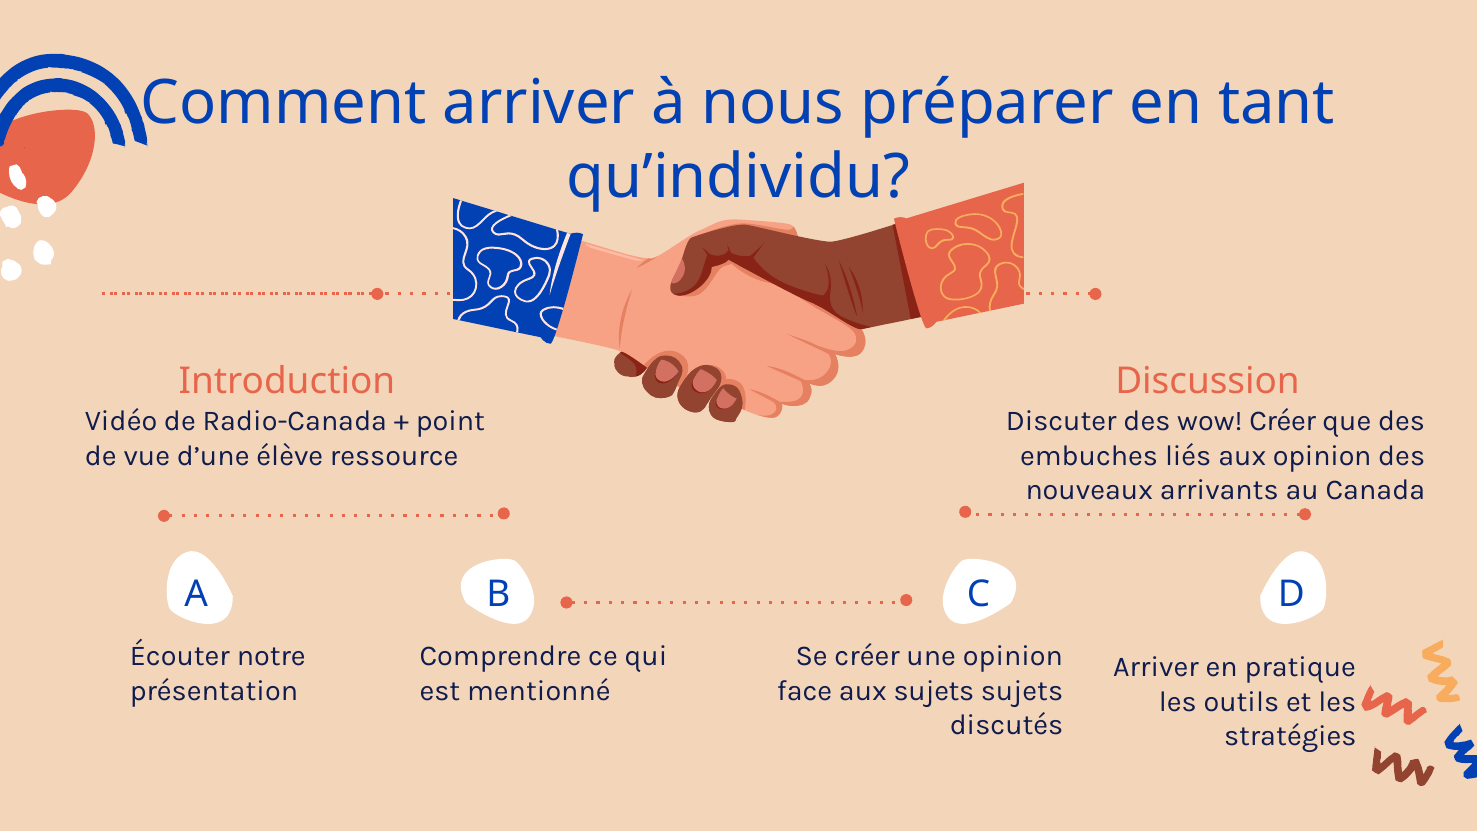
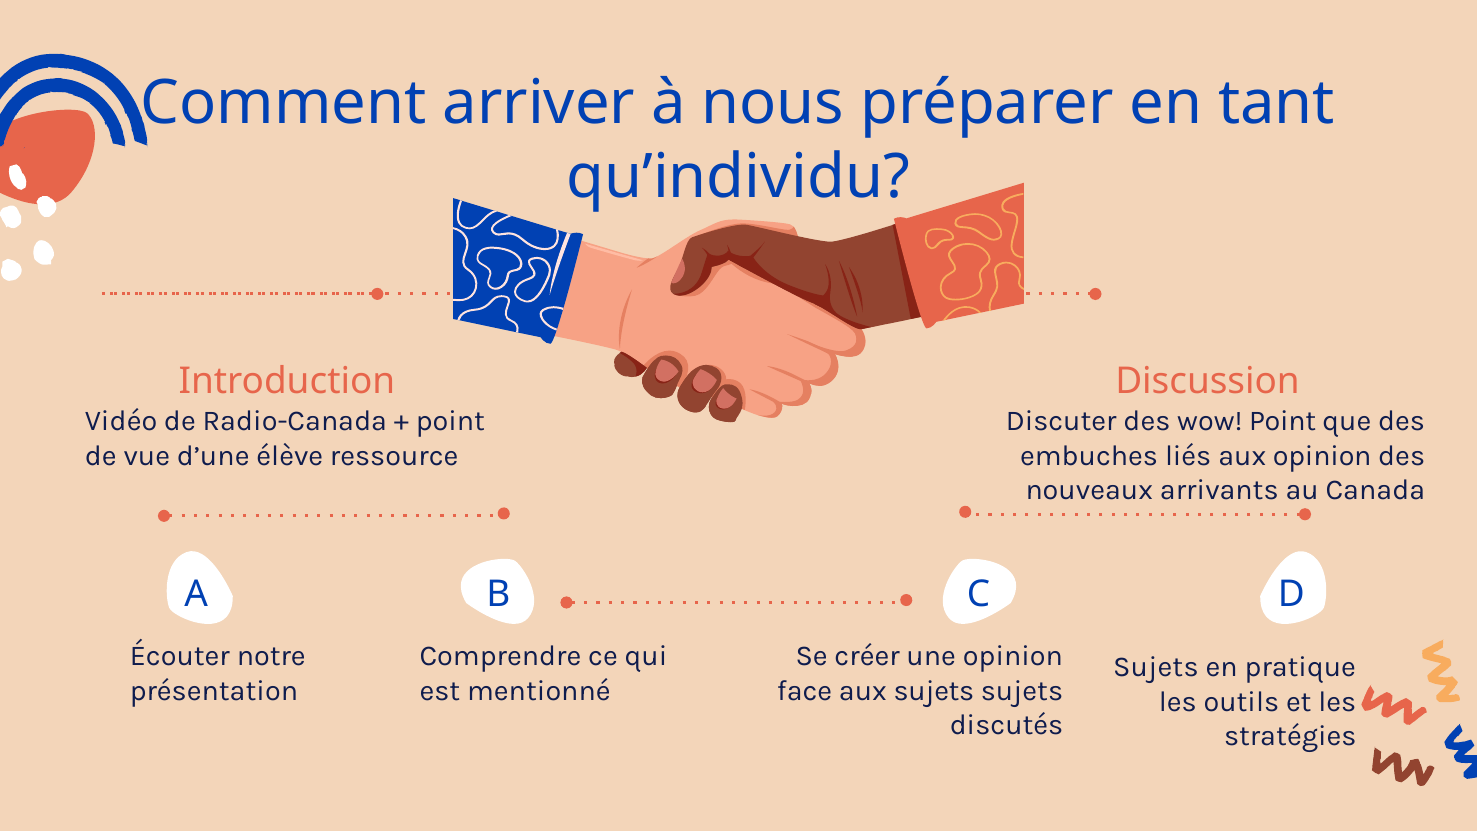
wow Créer: Créer -> Point
Arriver at (1156, 667): Arriver -> Sujets
